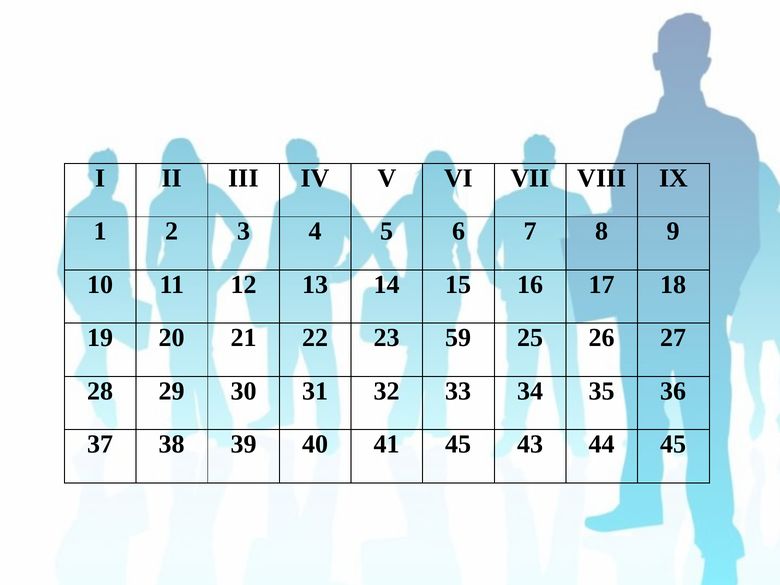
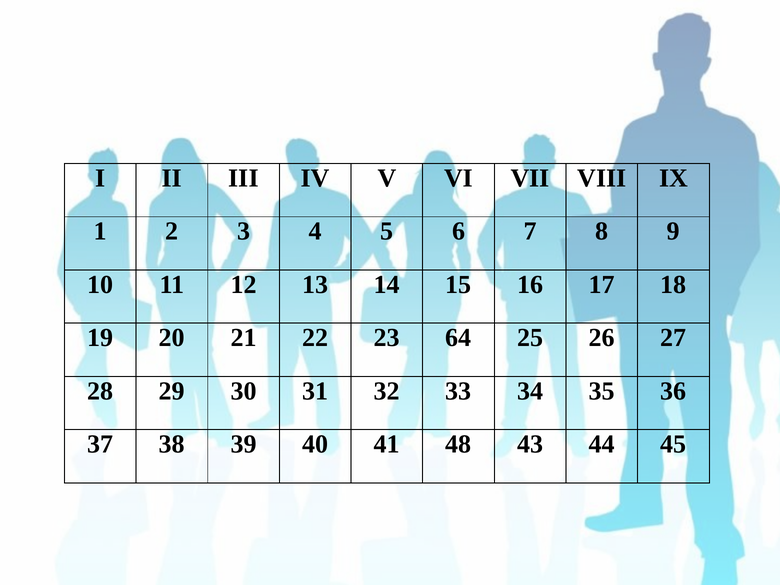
59: 59 -> 64
41 45: 45 -> 48
